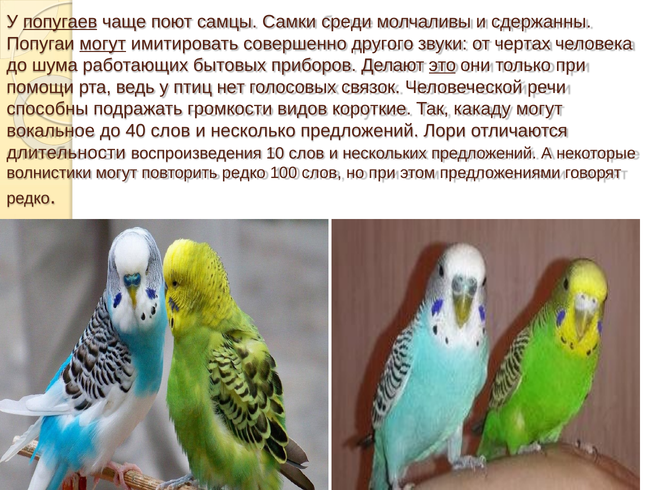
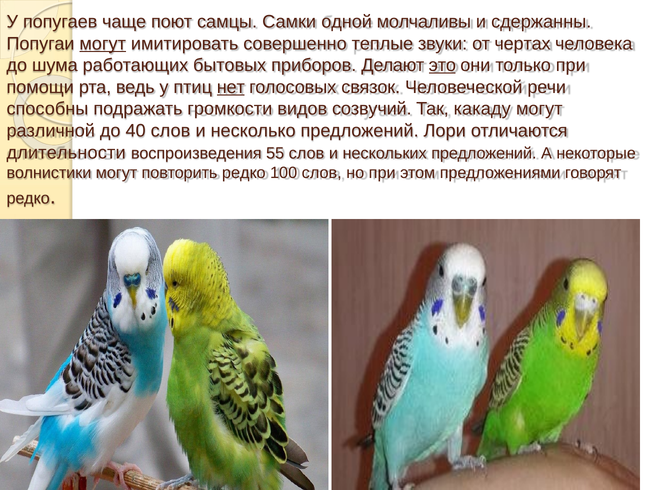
попугаев underline: present -> none
среди: среди -> одной
другого: другого -> теплые
нет underline: none -> present
короткие: короткие -> созвучий
вокальное: вокальное -> различной
10: 10 -> 55
